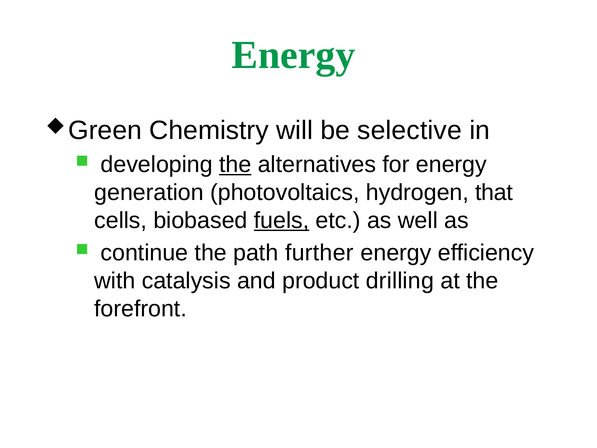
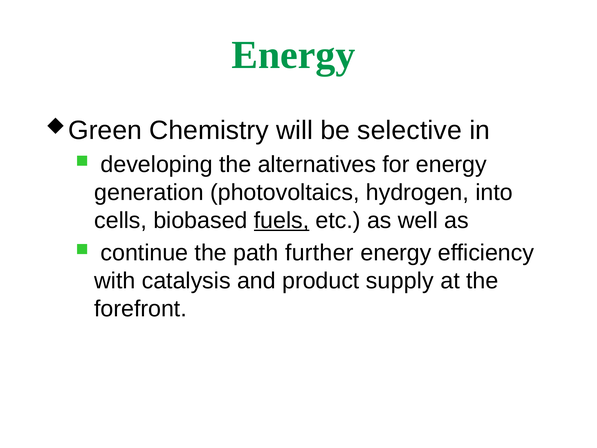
the at (235, 165) underline: present -> none
that: that -> into
drilling: drilling -> supply
